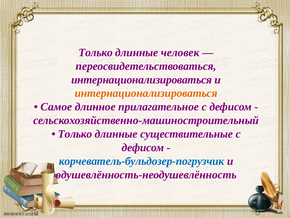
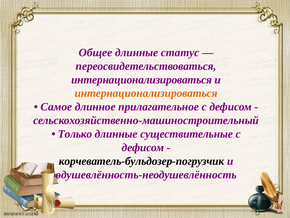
Только at (96, 52): Только -> Общее
человек: человек -> статус
корчеватель-бульдозер-погрузчик colour: blue -> black
